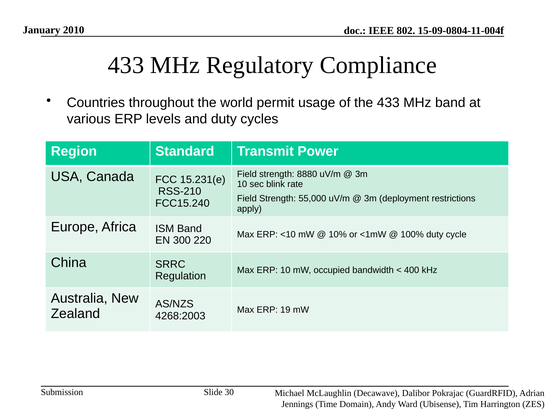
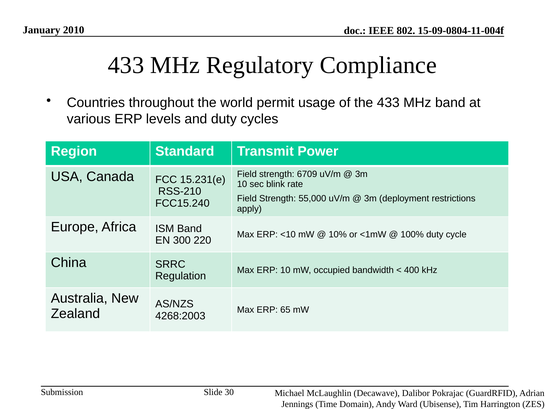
8880: 8880 -> 6709
19: 19 -> 65
